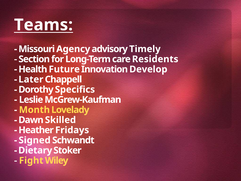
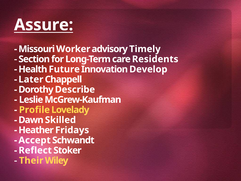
Teams: Teams -> Assure
Agency: Agency -> Worker
Specifics: Specifics -> Describe
Month: Month -> Profile
Signed: Signed -> Accept
Dietary: Dietary -> Reflect
Fight: Fight -> Their
